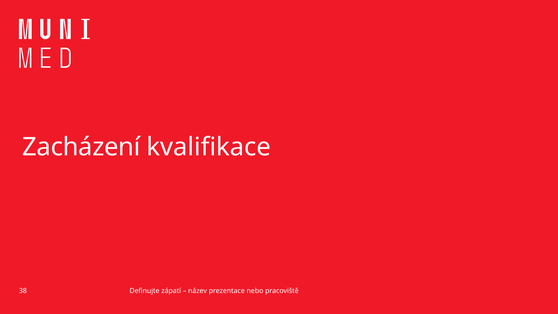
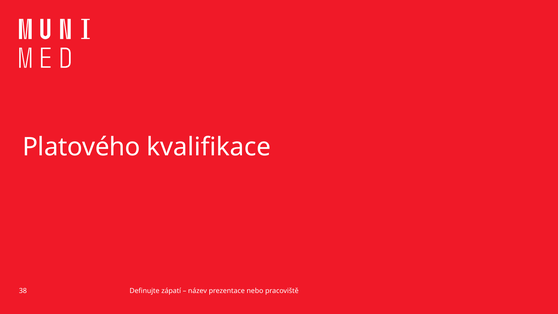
Zacházení: Zacházení -> Platového
